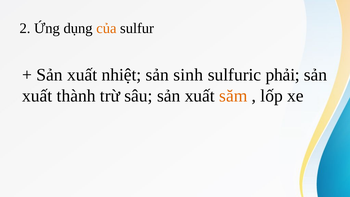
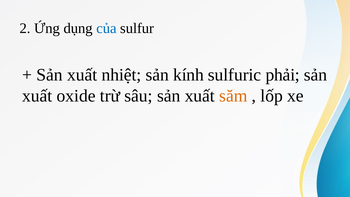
của colour: orange -> blue
sinh: sinh -> kính
thành: thành -> oxide
